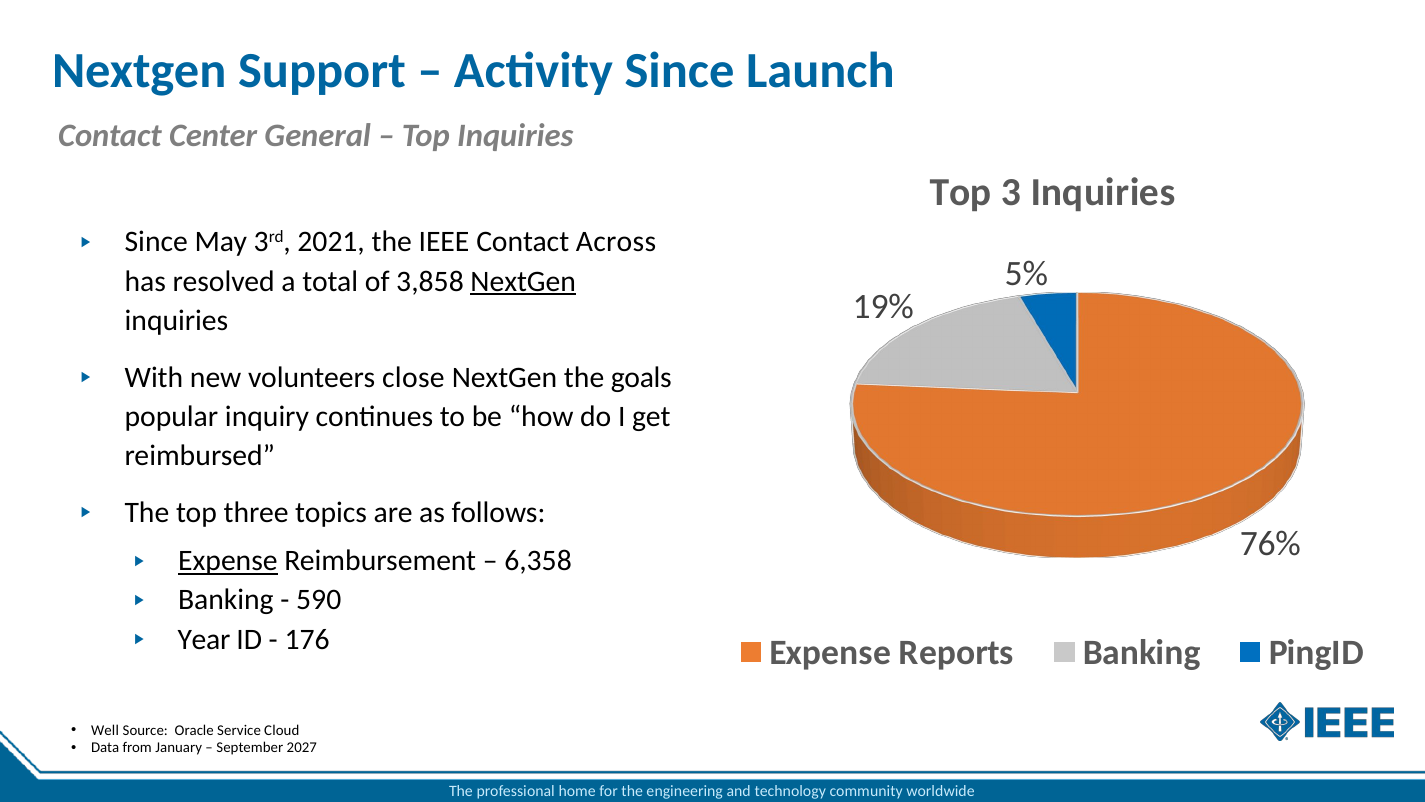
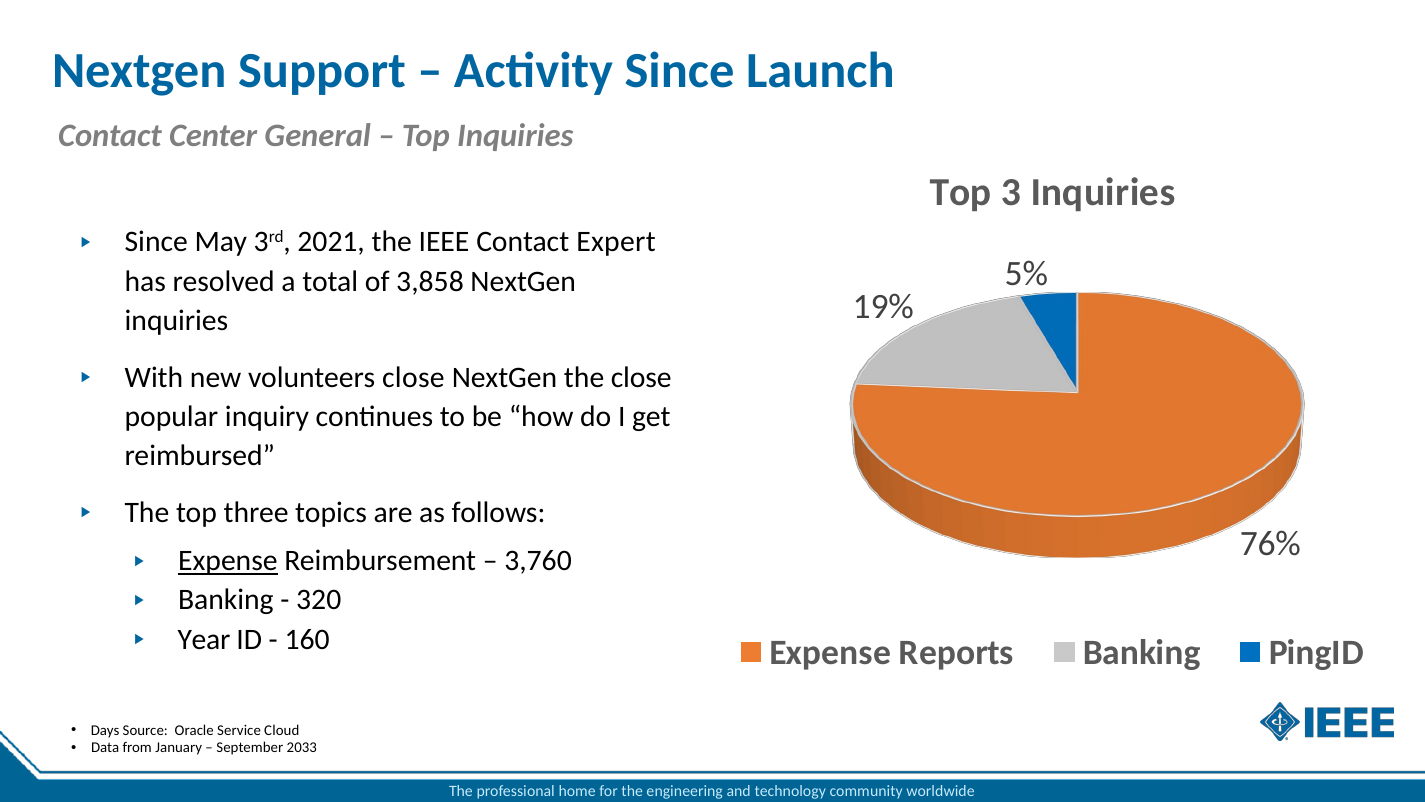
Across: Across -> Expert
NextGen at (523, 281) underline: present -> none
the goals: goals -> close
6,358: 6,358 -> 3,760
590: 590 -> 320
176: 176 -> 160
Well: Well -> Days
2027: 2027 -> 2033
